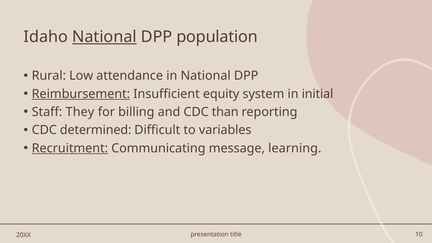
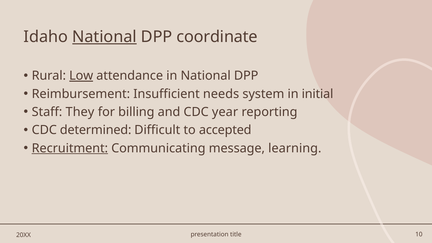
population: population -> coordinate
Low underline: none -> present
Reimbursement underline: present -> none
equity: equity -> needs
than: than -> year
variables: variables -> accepted
